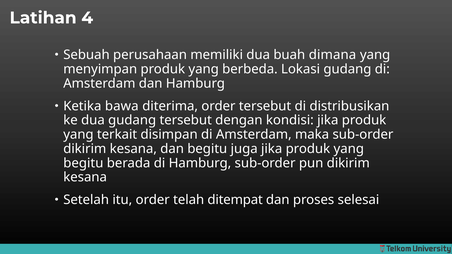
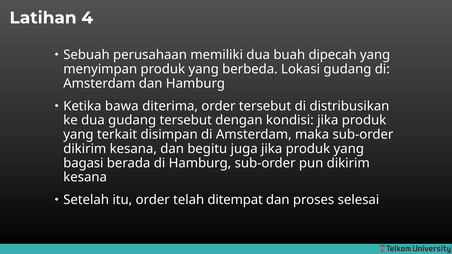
dimana: dimana -> dipecah
begitu at (83, 163): begitu -> bagasi
